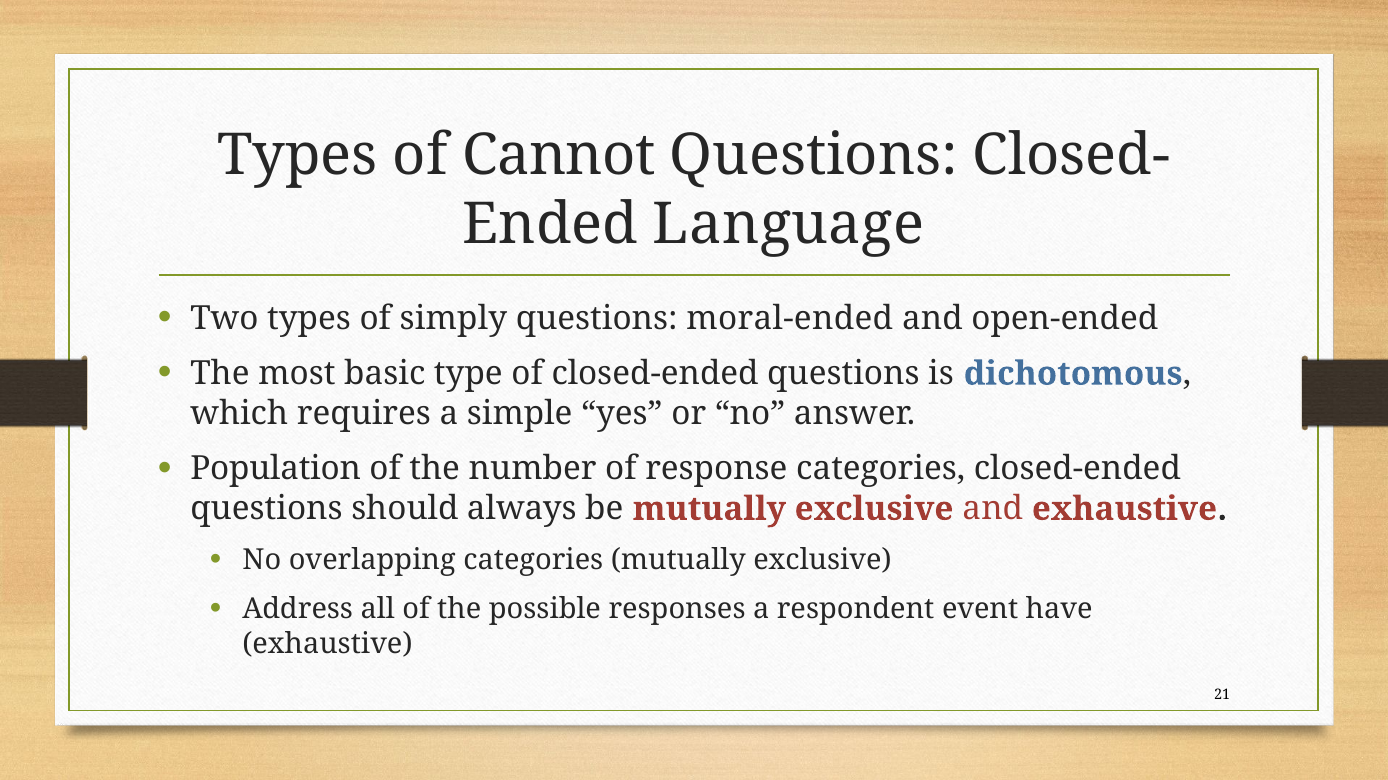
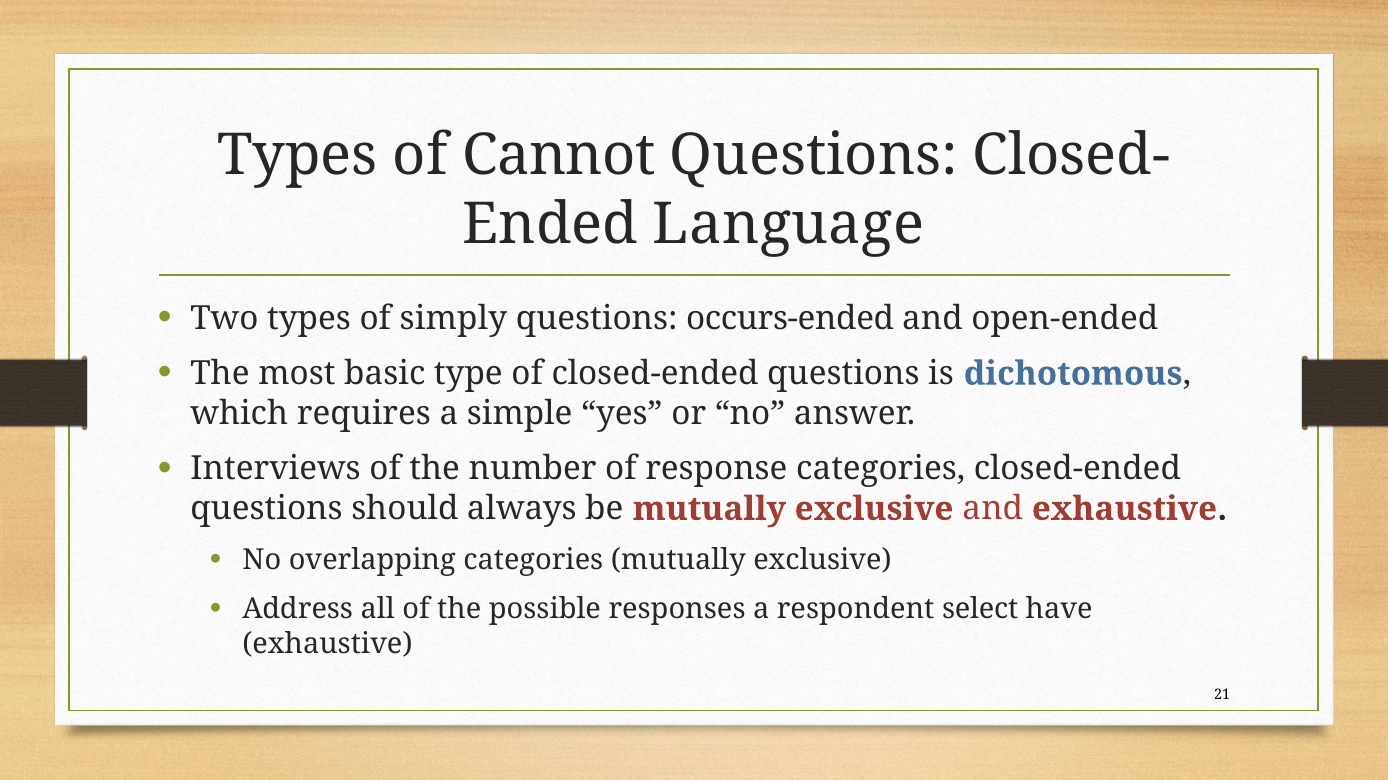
moral-ended: moral-ended -> occurs-ended
Population: Population -> Interviews
event: event -> select
